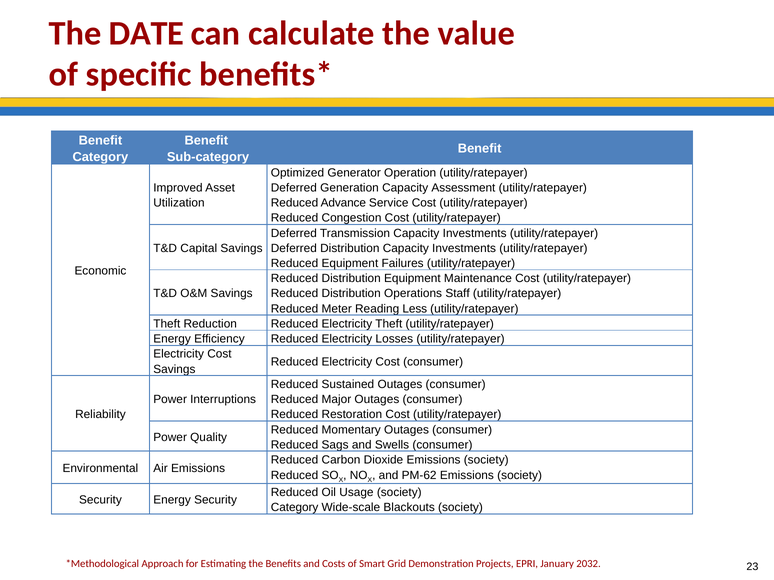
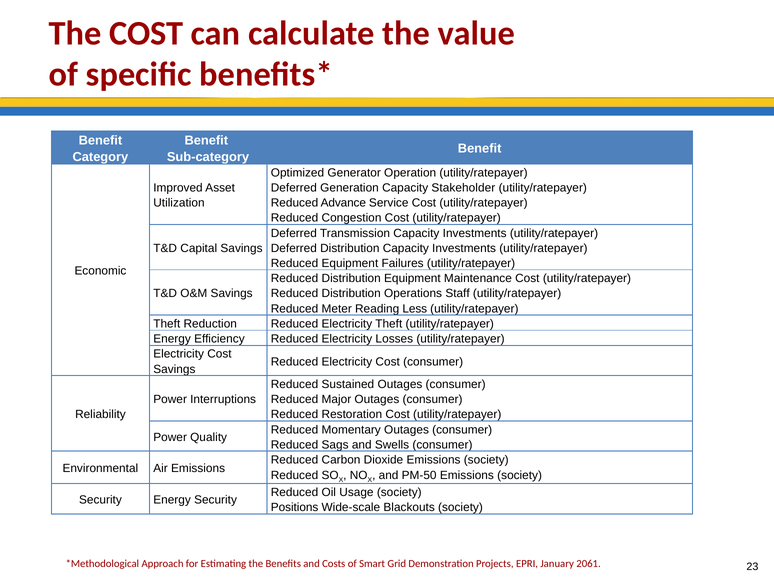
The DATE: DATE -> COST
Assessment: Assessment -> Stakeholder
PM-62: PM-62 -> PM-50
Category at (295, 508): Category -> Positions
2032: 2032 -> 2061
